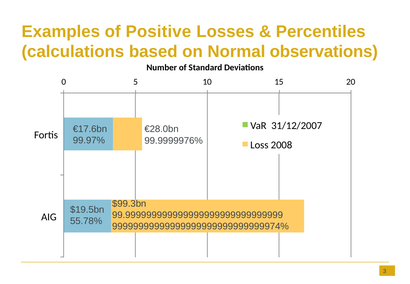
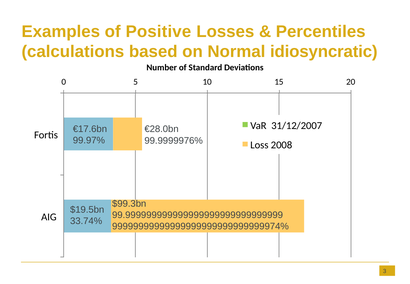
observations: observations -> idiosyncratic
55.78%: 55.78% -> 33.74%
